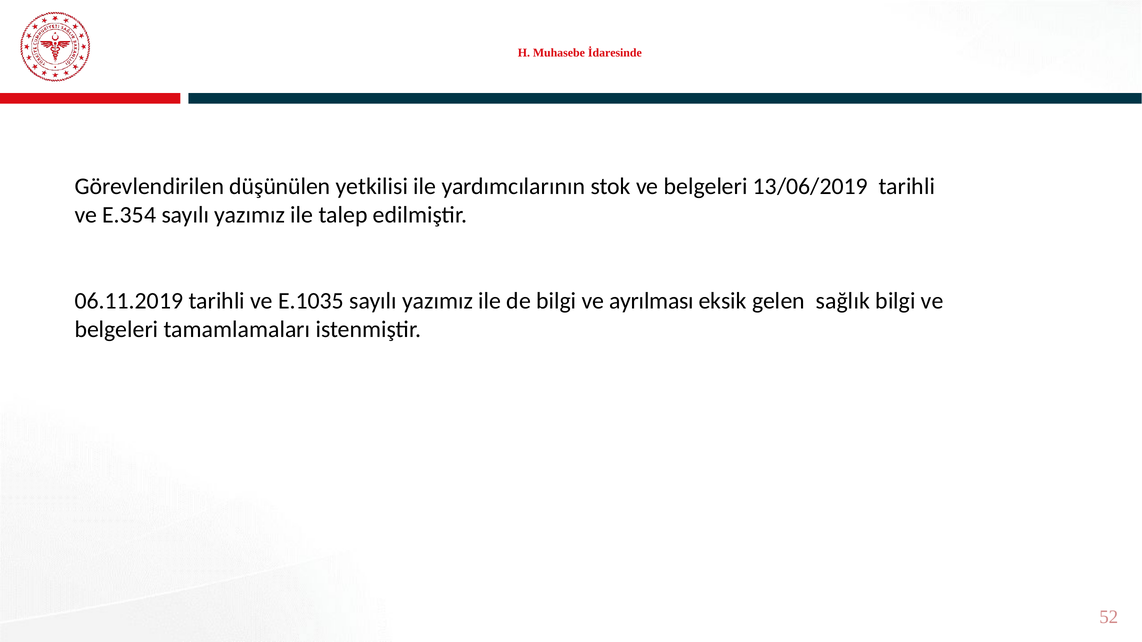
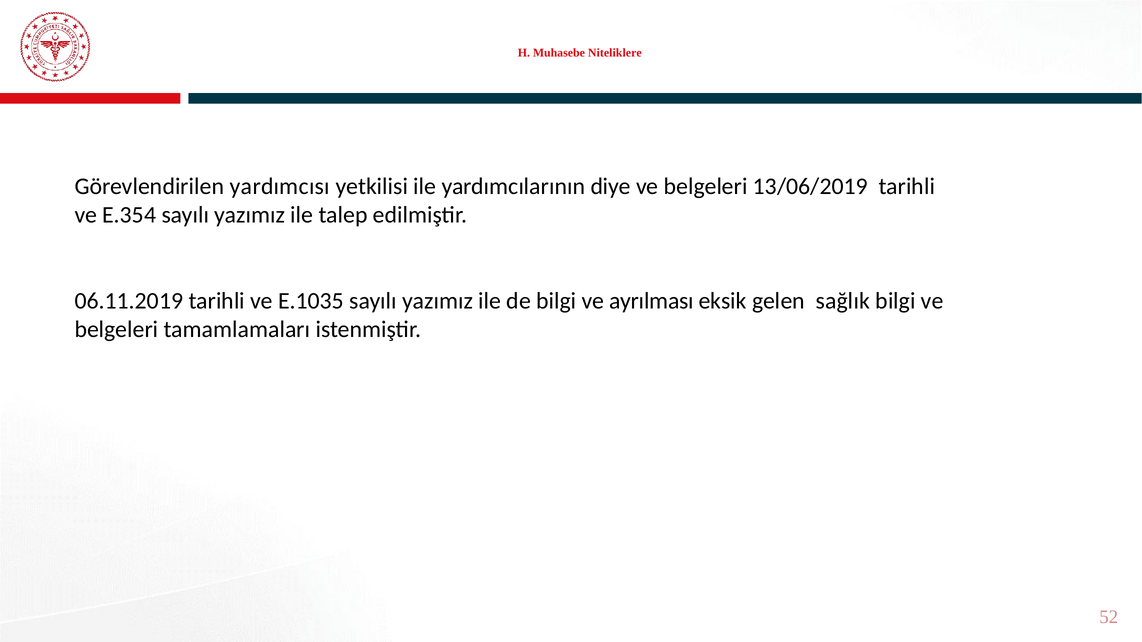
İdaresinde: İdaresinde -> Niteliklere
düşünülen: düşünülen -> yardımcısı
stok: stok -> diye
